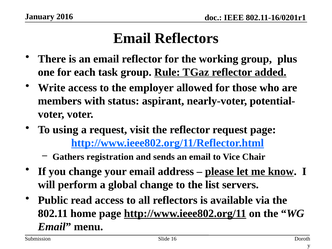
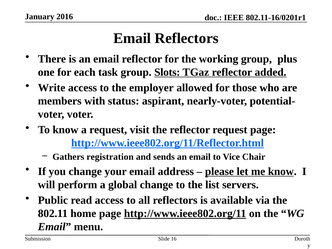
Rule: Rule -> Slots
To using: using -> know
